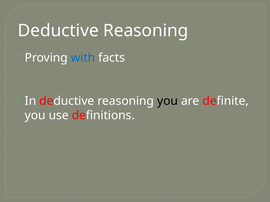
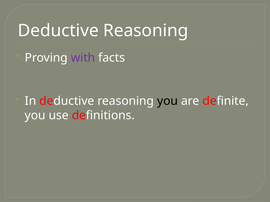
with colour: blue -> purple
